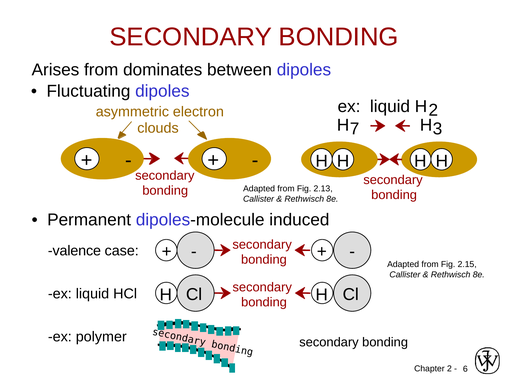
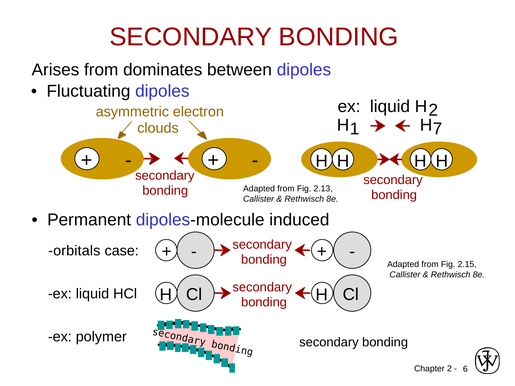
7: 7 -> 1
3: 3 -> 7
valence: valence -> orbitals
